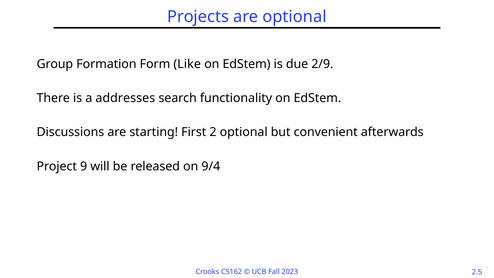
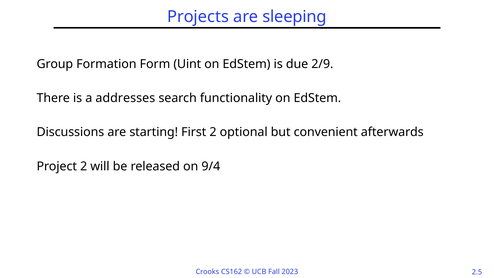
are optional: optional -> sleeping
Like: Like -> Uint
Project 9: 9 -> 2
